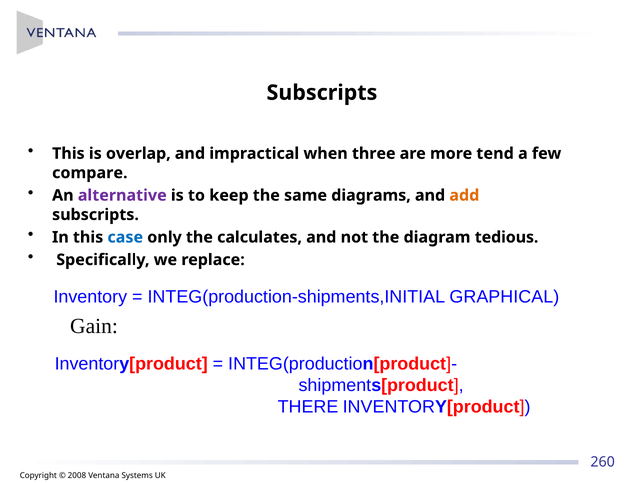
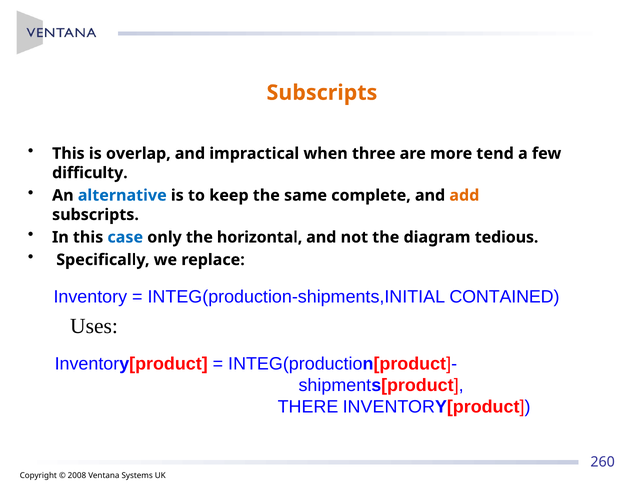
Subscripts at (322, 93) colour: black -> orange
compare: compare -> difficulty
alternative colour: purple -> blue
diagrams: diagrams -> complete
calculates: calculates -> horizontal
GRAPHICAL: GRAPHICAL -> CONTAINED
Gain: Gain -> Uses
